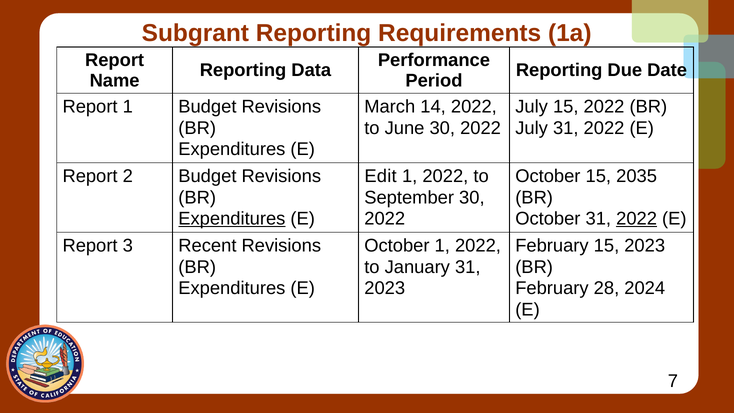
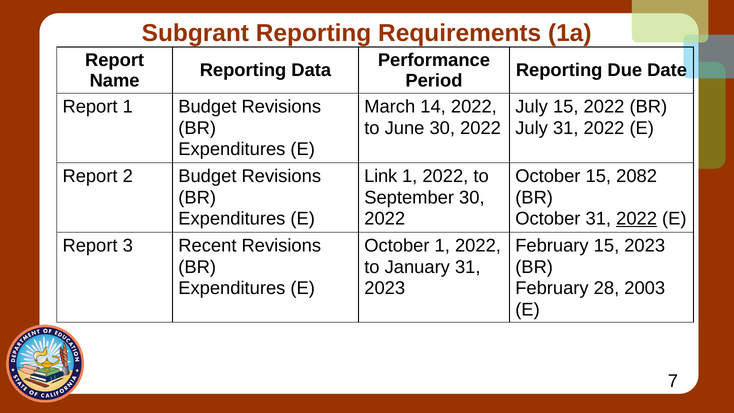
Edit: Edit -> Link
2035: 2035 -> 2082
Expenditures at (232, 219) underline: present -> none
2024: 2024 -> 2003
